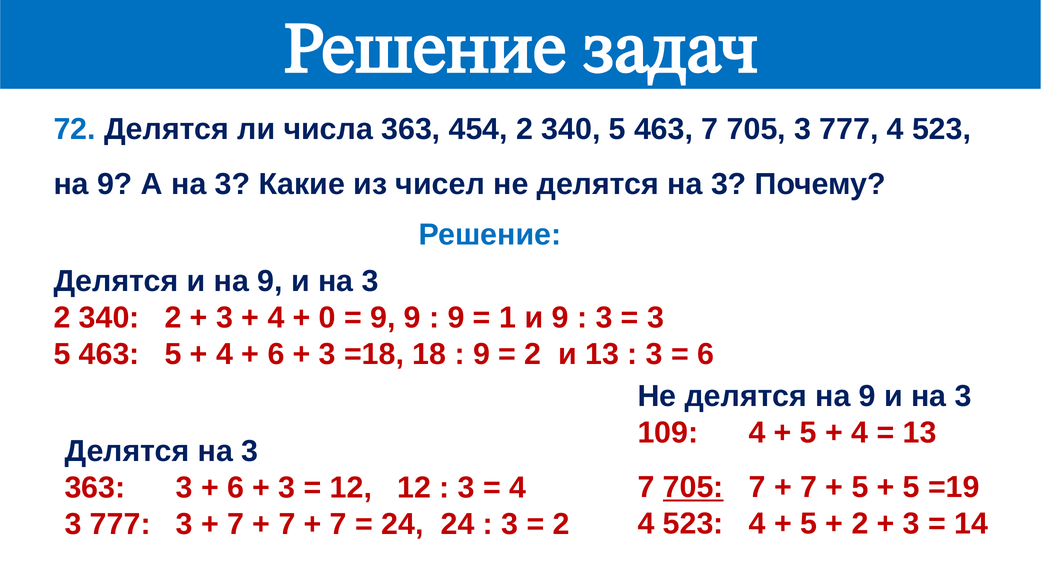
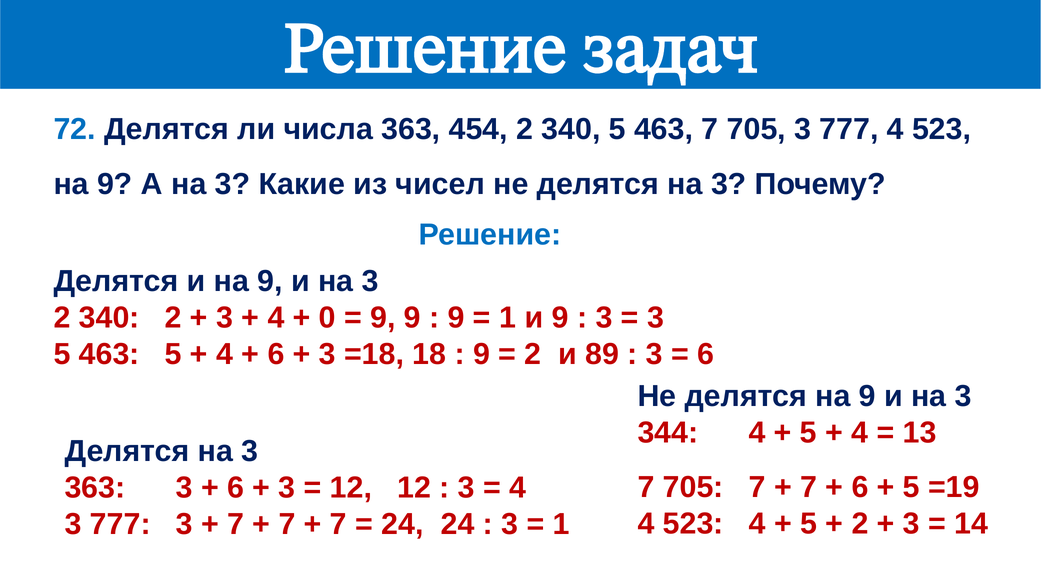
и 13: 13 -> 89
109: 109 -> 344
705 at (693, 487) underline: present -> none
5 at (860, 487): 5 -> 6
2 at (561, 524): 2 -> 1
